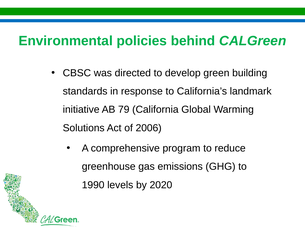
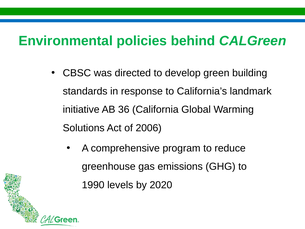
79: 79 -> 36
